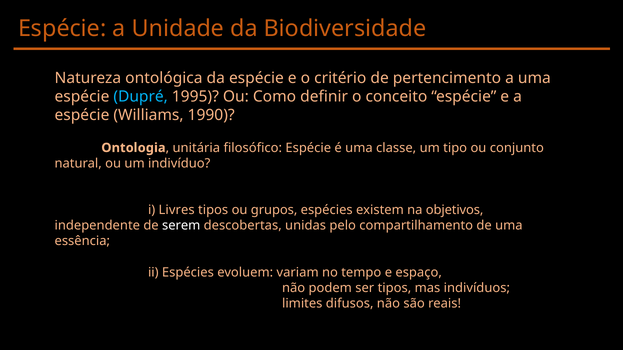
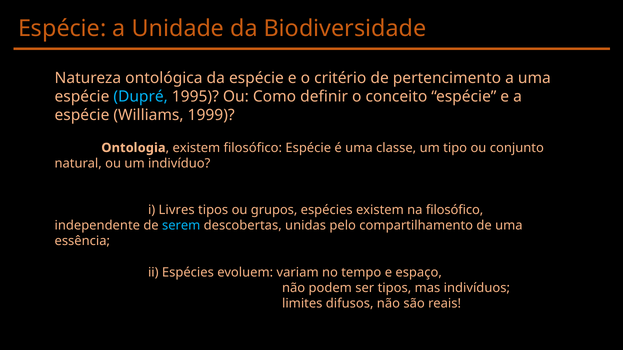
1990: 1990 -> 1999
unitária at (196, 148): unitária -> existem
na objetivos: objetivos -> filosófico
serem colour: white -> light blue
